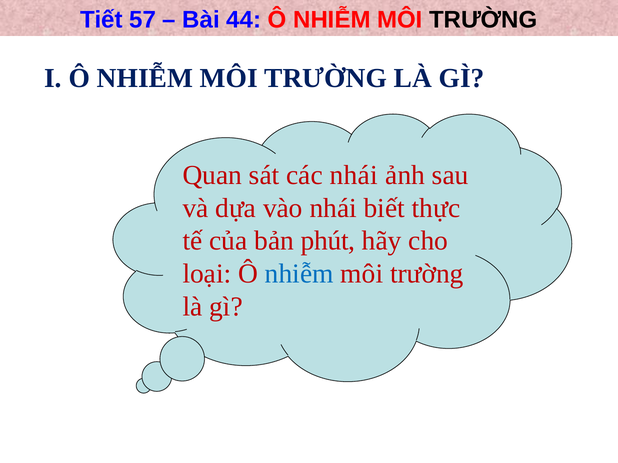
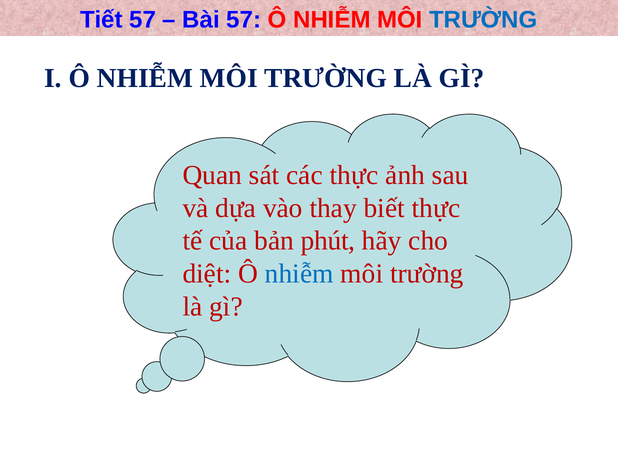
Bài 44: 44 -> 57
TRƯỜNG at (483, 20) colour: black -> blue
các nhái: nhái -> thực
vào nhái: nhái -> thay
loại: loại -> diệt
